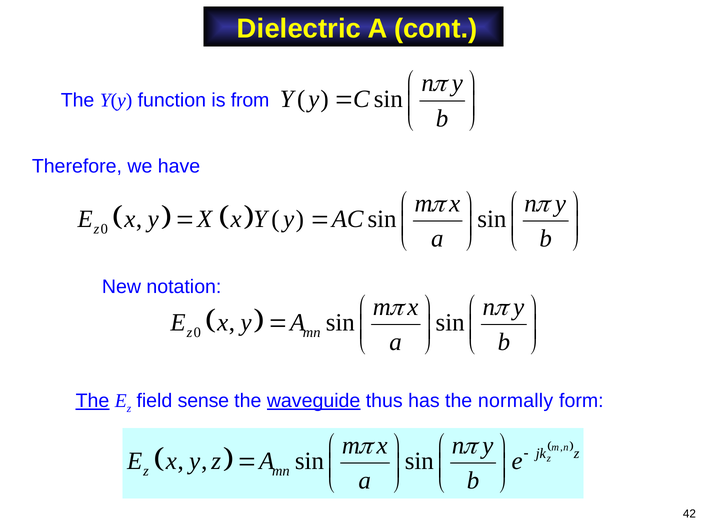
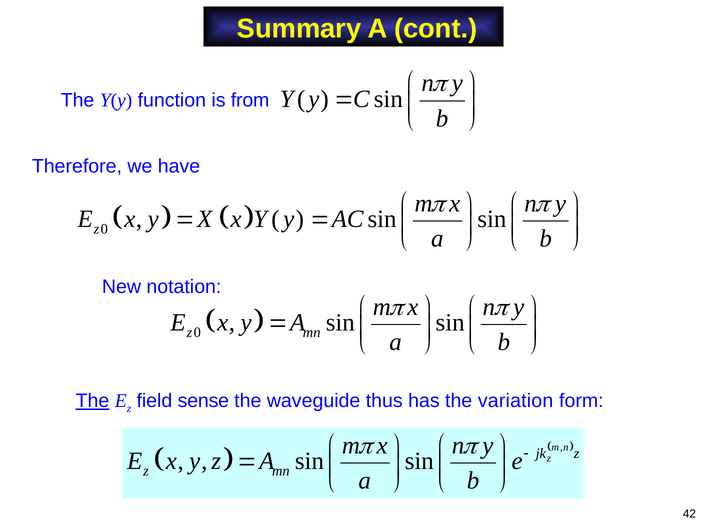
Dielectric: Dielectric -> Summary
waveguide underline: present -> none
normally: normally -> variation
